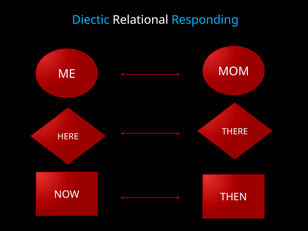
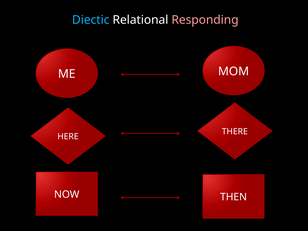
Responding colour: light blue -> pink
